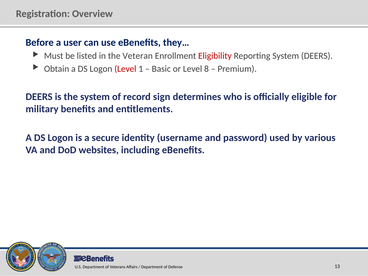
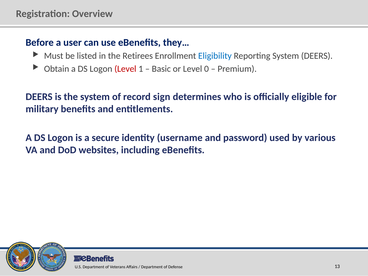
Veteran: Veteran -> Retirees
Eligibility colour: red -> blue
8: 8 -> 0
